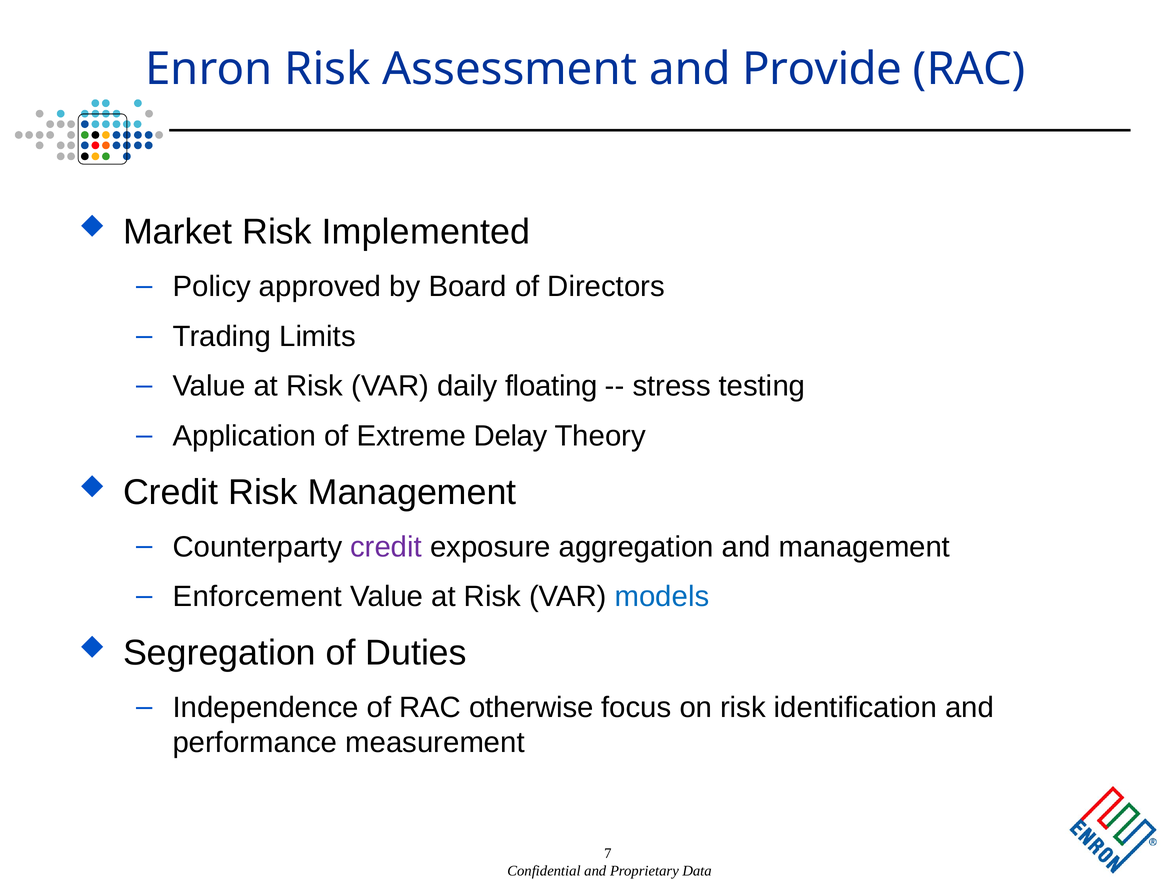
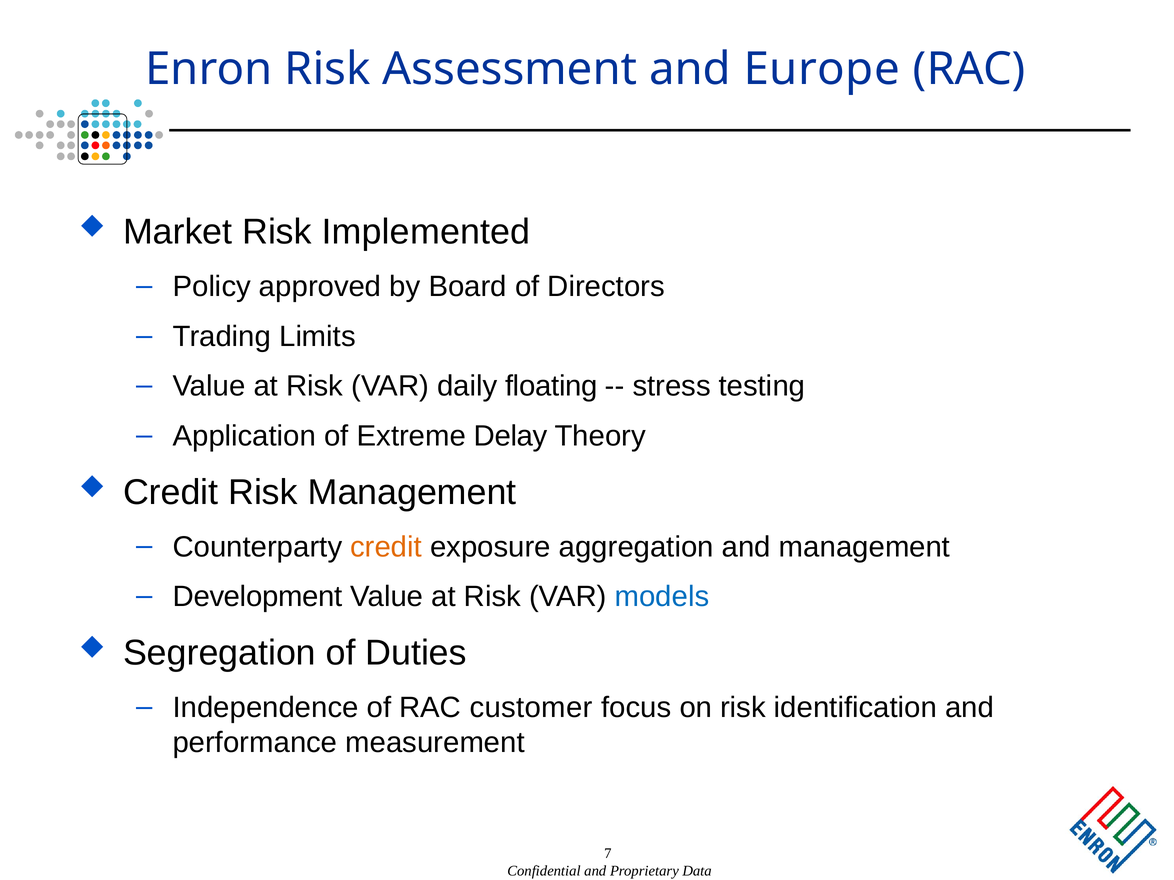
Provide: Provide -> Europe
credit at (386, 547) colour: purple -> orange
Enforcement: Enforcement -> Development
otherwise: otherwise -> customer
